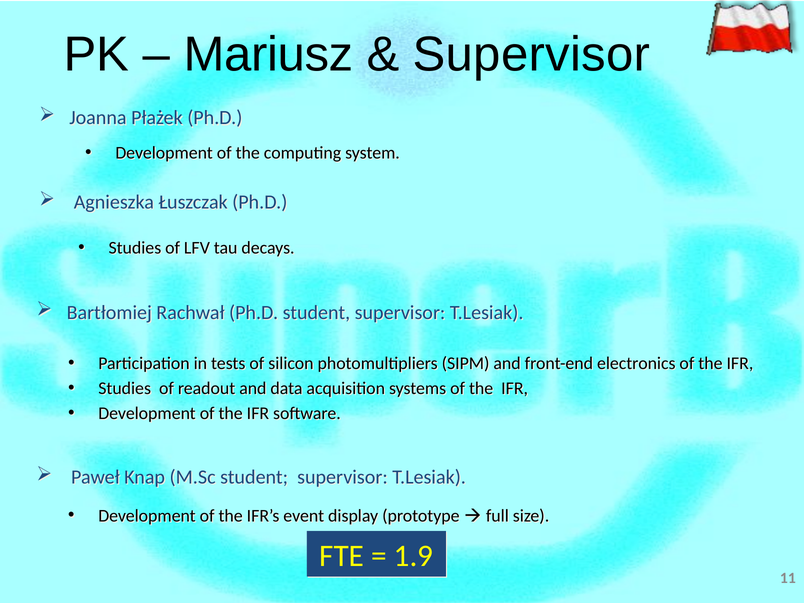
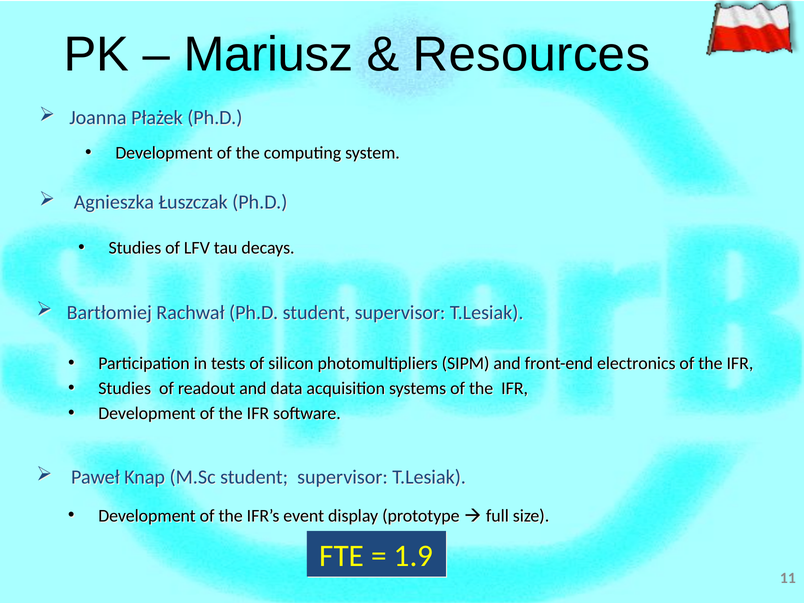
Supervisor at (532, 54): Supervisor -> Resources
